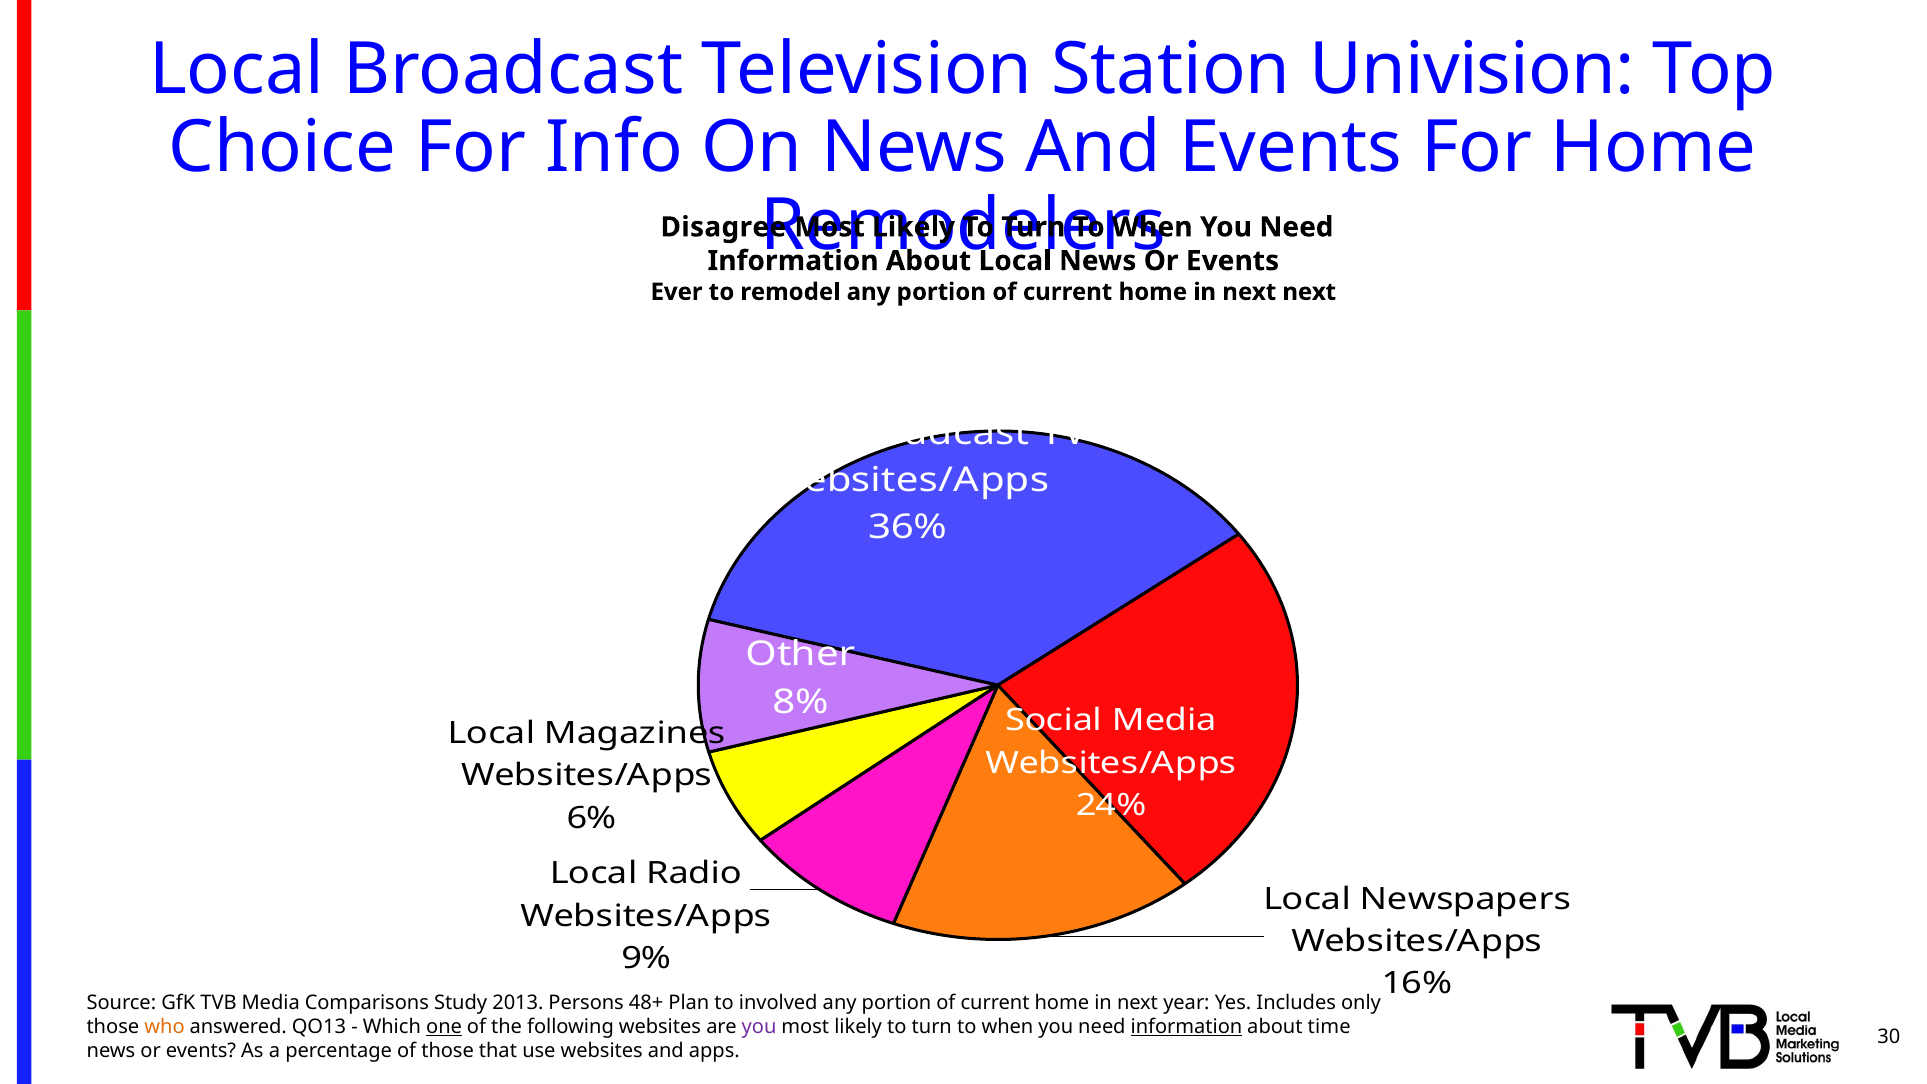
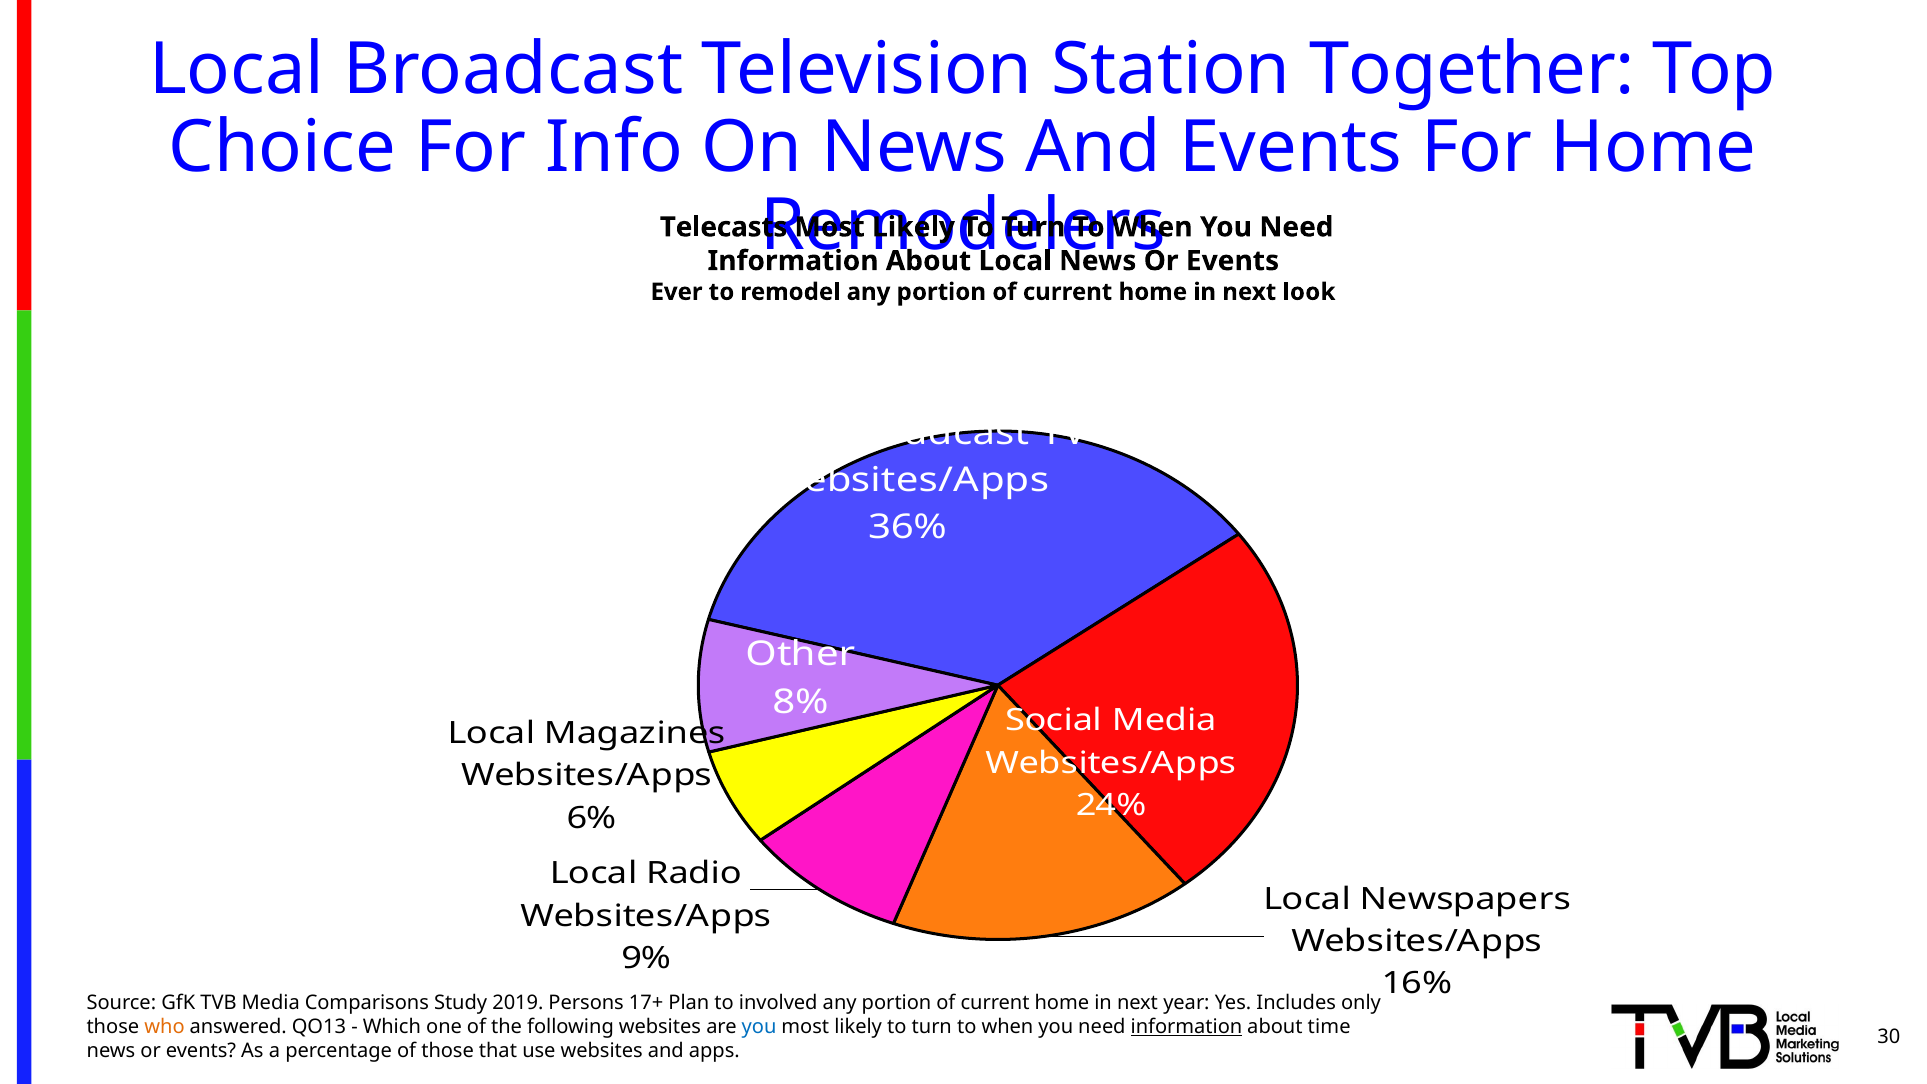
Univision: Univision -> Together
Disagree: Disagree -> Telecasts
next next: next -> look
2013: 2013 -> 2019
48+: 48+ -> 17+
one underline: present -> none
you at (759, 1027) colour: purple -> blue
